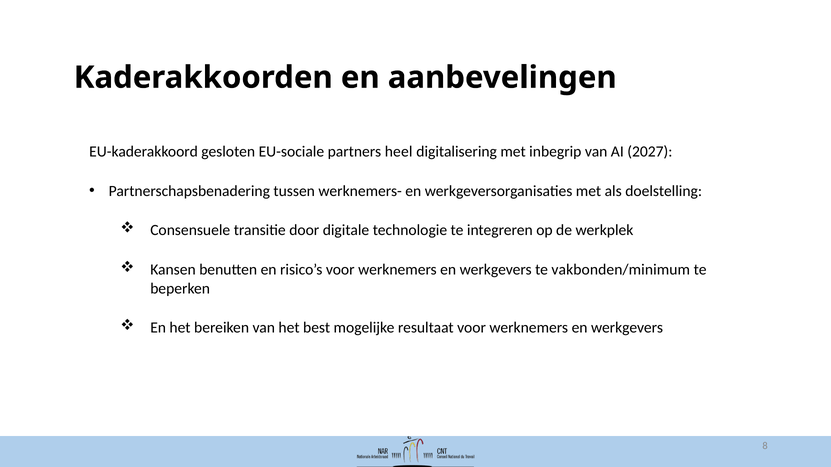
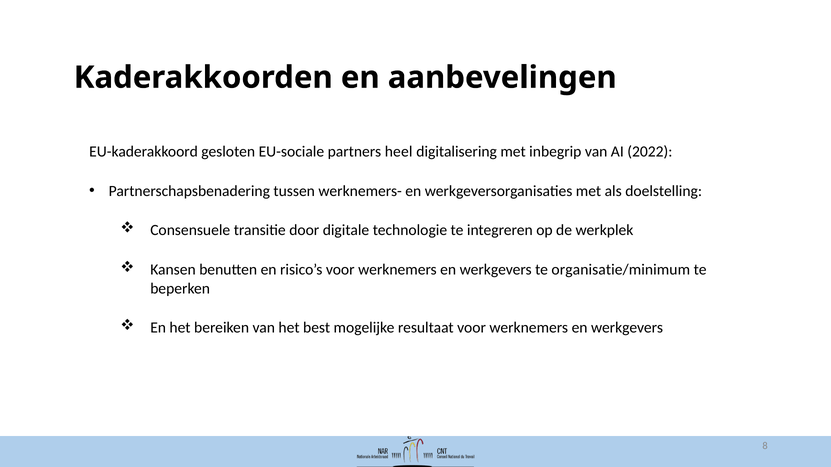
2027: 2027 -> 2022
vakbonden/minimum: vakbonden/minimum -> organisatie/minimum
